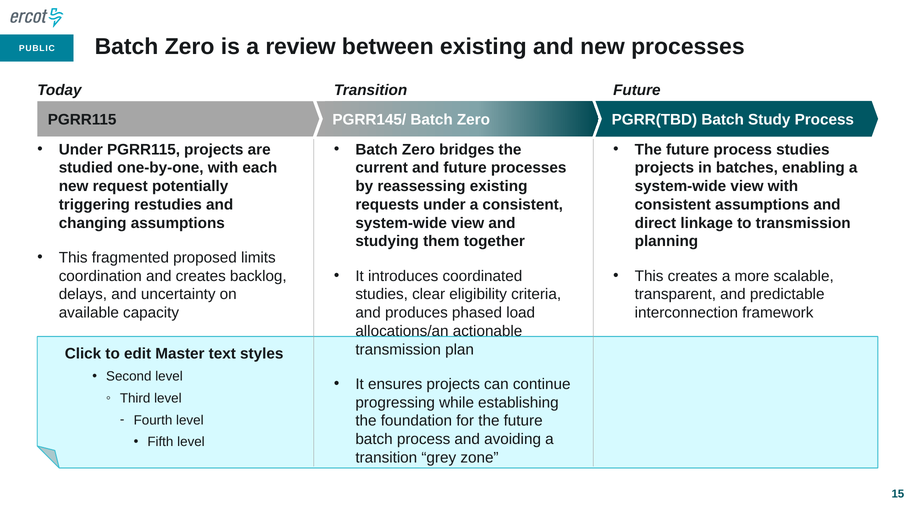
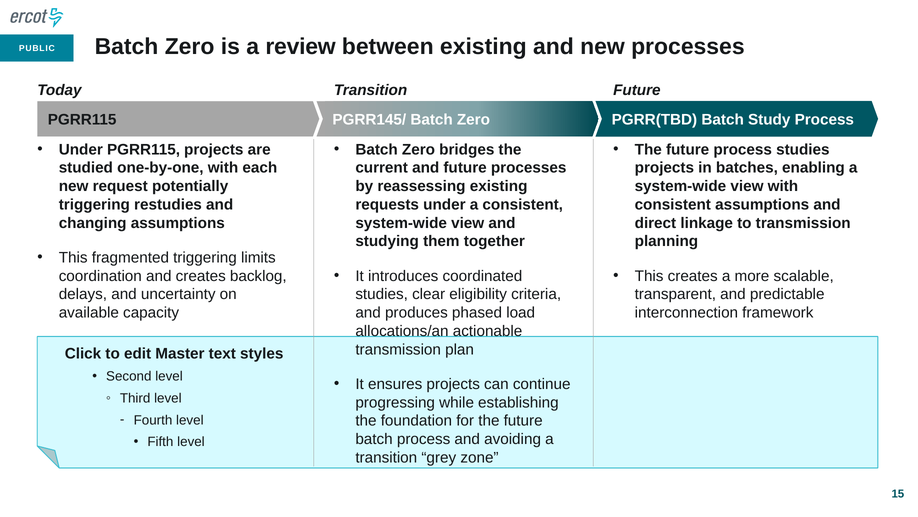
fragmented proposed: proposed -> triggering
